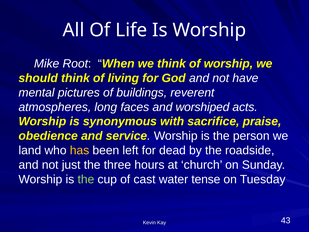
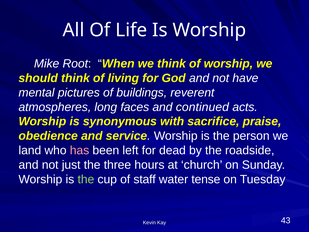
worshiped: worshiped -> continued
has colour: yellow -> pink
cast: cast -> staff
